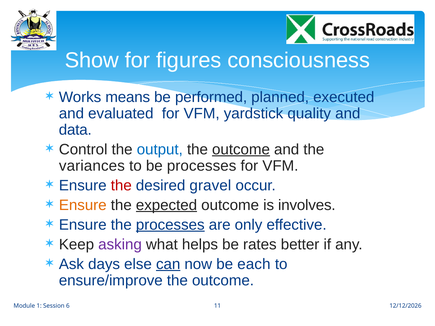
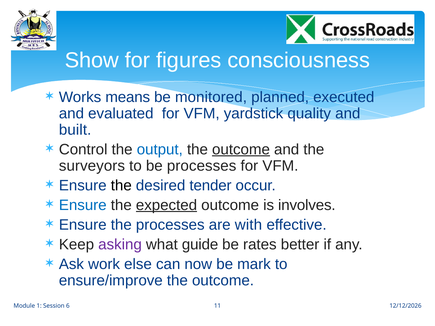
performed: performed -> monitored
data: data -> built
variances: variances -> surveyors
the at (121, 186) colour: red -> black
gravel: gravel -> tender
Ensure at (83, 205) colour: orange -> blue
processes at (170, 225) underline: present -> none
only: only -> with
helps: helps -> guide
days: days -> work
can underline: present -> none
each: each -> mark
